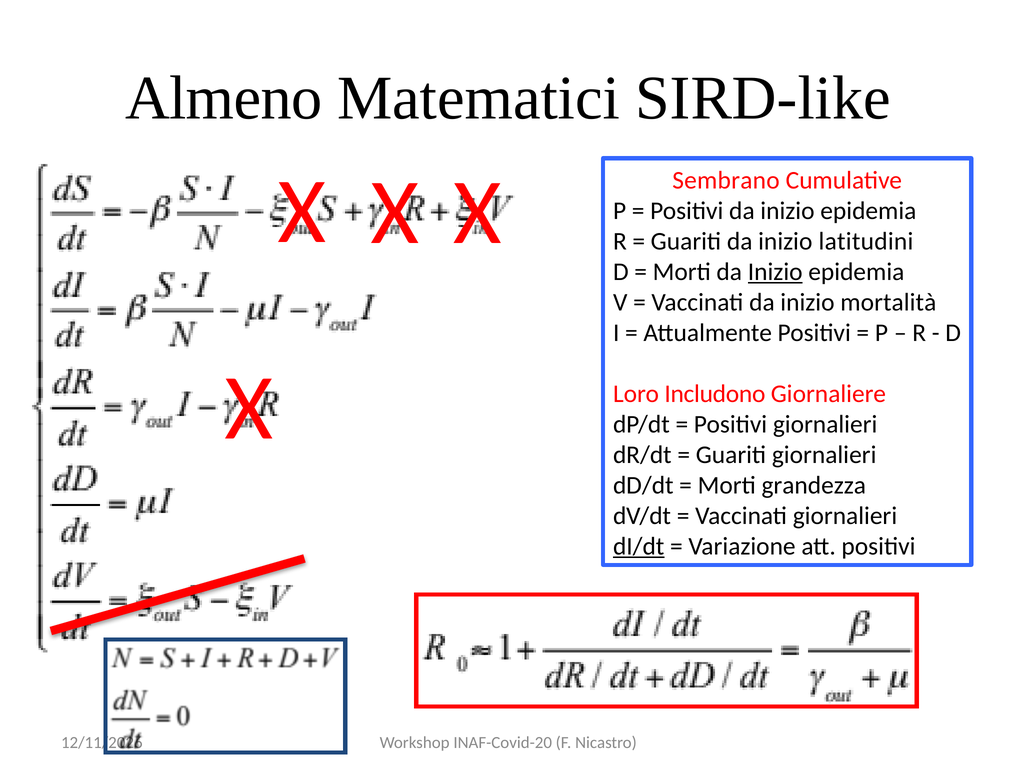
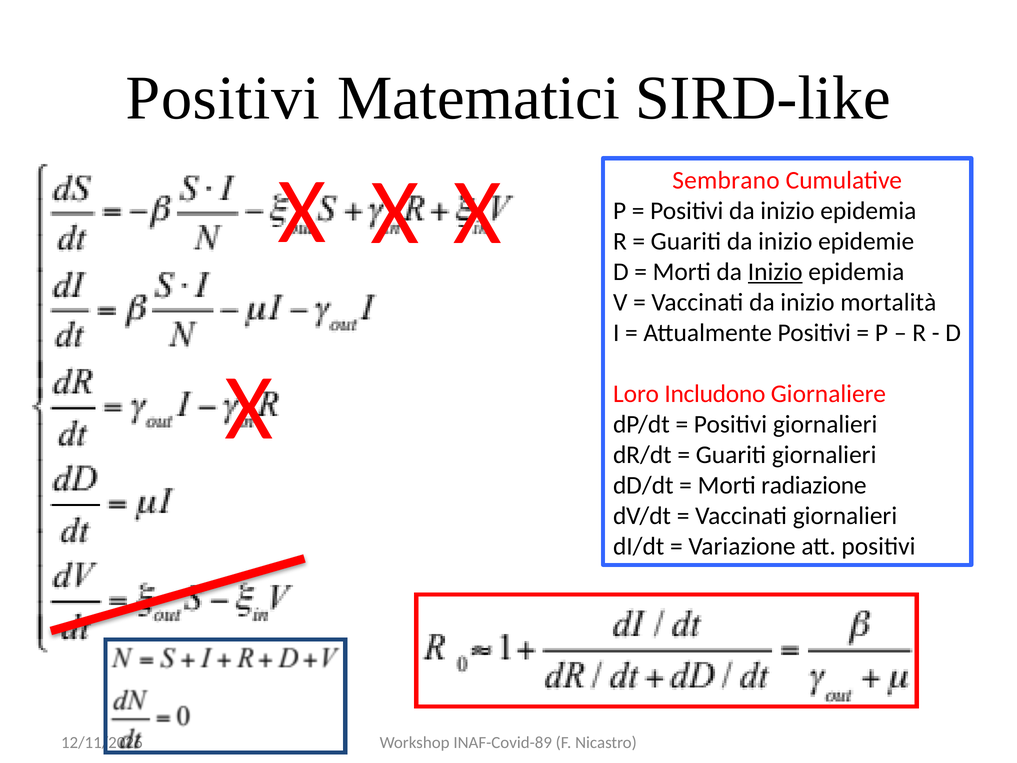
Almeno at (224, 98): Almeno -> Positivi
latitudini: latitudini -> epidemie
grandezza: grandezza -> radiazione
dI/dt underline: present -> none
INAF-Covid-20: INAF-Covid-20 -> INAF-Covid-89
